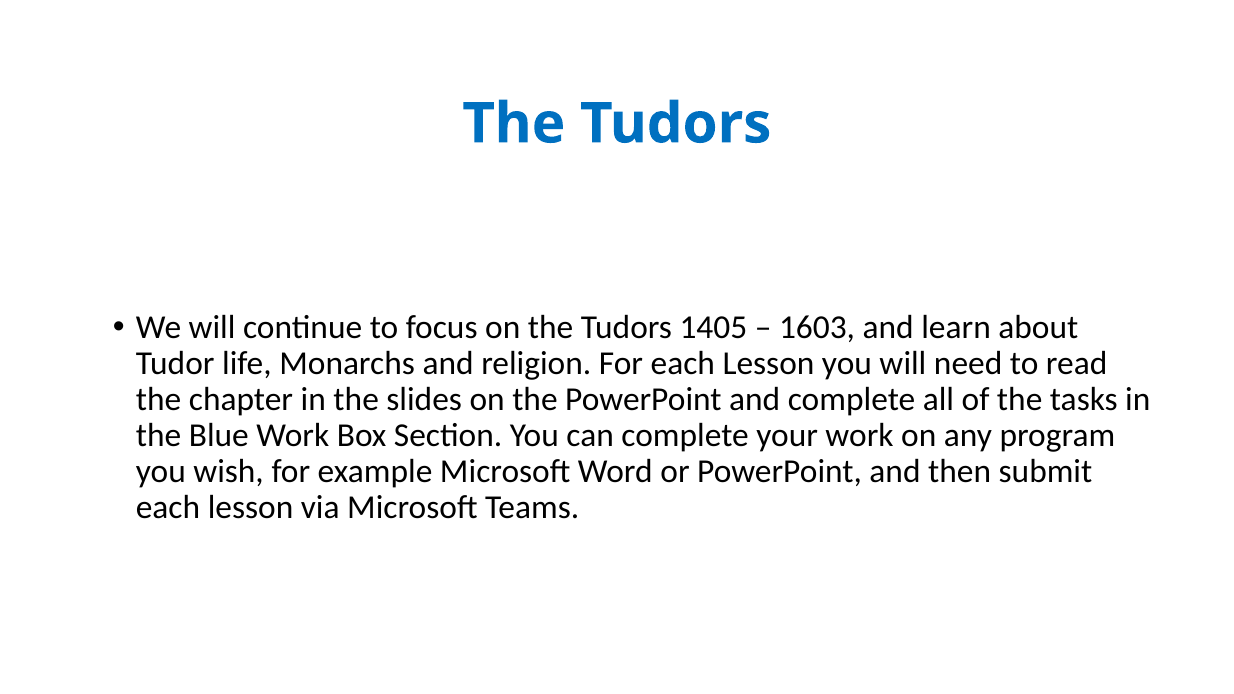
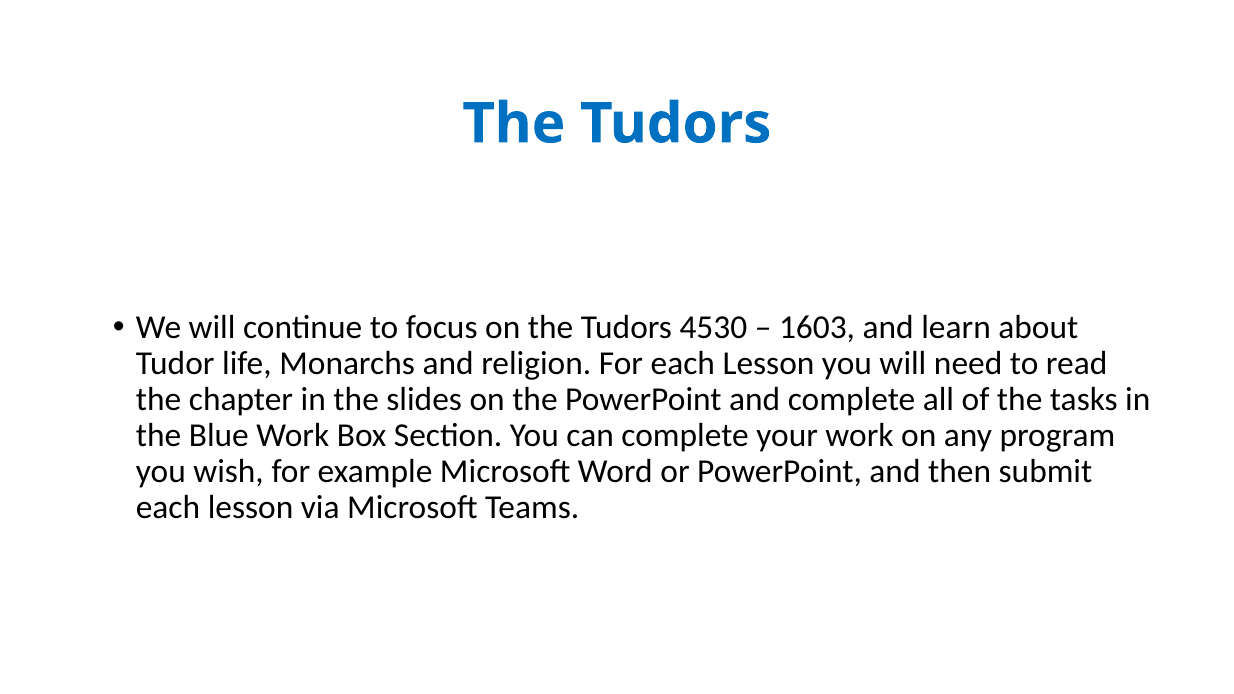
1405: 1405 -> 4530
